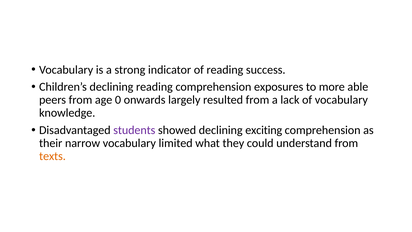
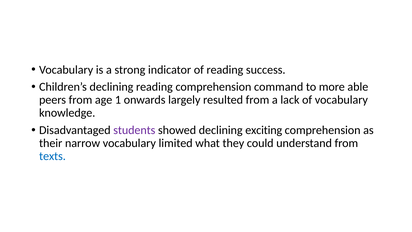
exposures: exposures -> command
0: 0 -> 1
texts colour: orange -> blue
